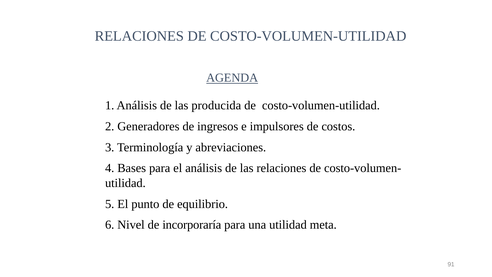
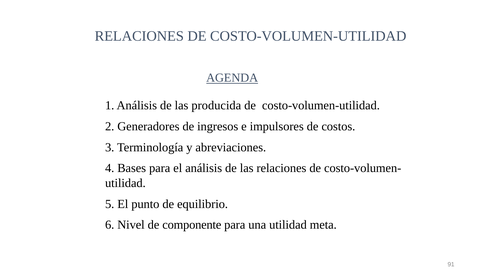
incorporaría: incorporaría -> componente
